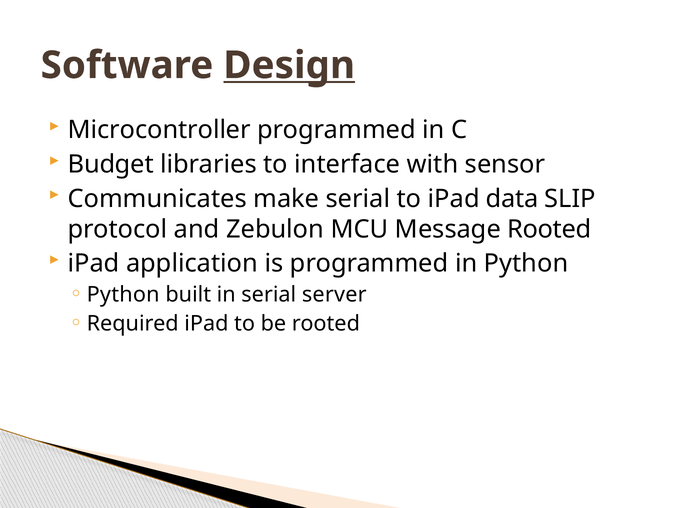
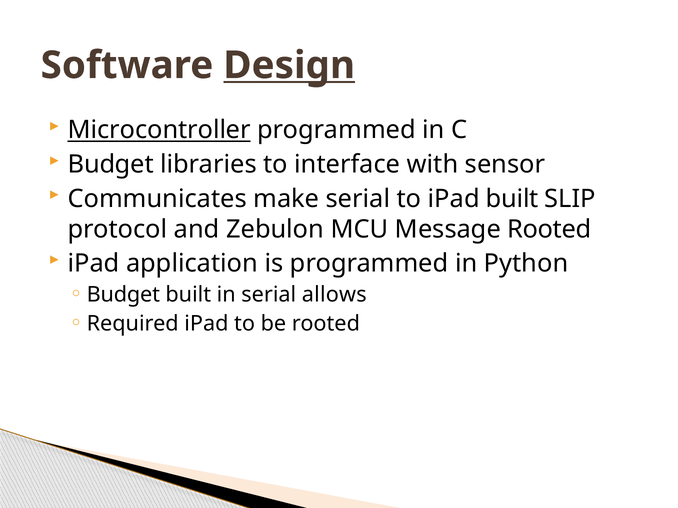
Microcontroller underline: none -> present
iPad data: data -> built
Python at (123, 295): Python -> Budget
server: server -> allows
